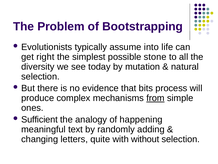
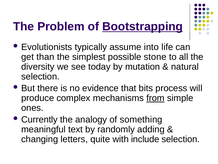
Bootstrapping underline: none -> present
right: right -> than
Sufficient: Sufficient -> Currently
happening: happening -> something
without: without -> include
